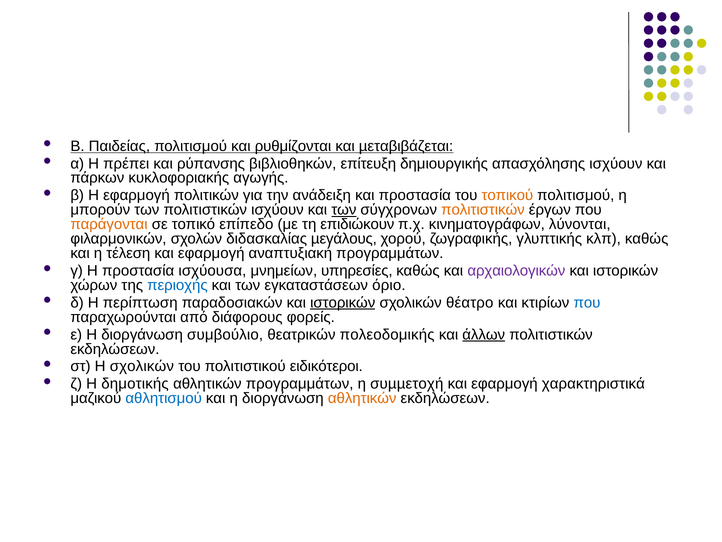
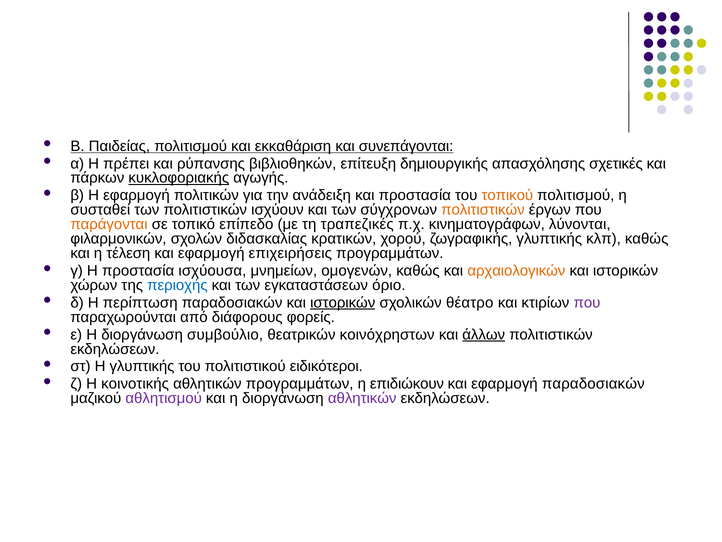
ρυθμίζονται: ρυθμίζονται -> εκκαθάριση
µεταβιβάζεται: µεταβιβάζεται -> συνεπάγονται
απασχόλησης ισχύουν: ισχύουν -> σχετικές
κυκλοφοριακής underline: none -> present
μπορούν: μπορούν -> συσταθεί
των at (344, 210) underline: present -> none
επιδιώκουν: επιδιώκουν -> τραπεζικές
µεγάλους: µεγάλους -> κρατικών
αναπτυξιακή: αναπτυξιακή -> επιχειρήσεις
υπηρεσίες: υπηρεσίες -> ομογενών
αρχαιολογικών colour: purple -> orange
που at (587, 302) colour: blue -> purple
πολεοδομικής: πολεοδομικής -> κοινόχρηστων
Η σχολικών: σχολικών -> γλυπτικής
δημοτικής: δημοτικής -> κοινοτικής
συµµετοχή: συµµετοχή -> επιδιώκουν
εφαρμογή χαρακτηριστικά: χαρακτηριστικά -> παραδοσιακών
αθλητισμού colour: blue -> purple
αθλητικών at (362, 398) colour: orange -> purple
